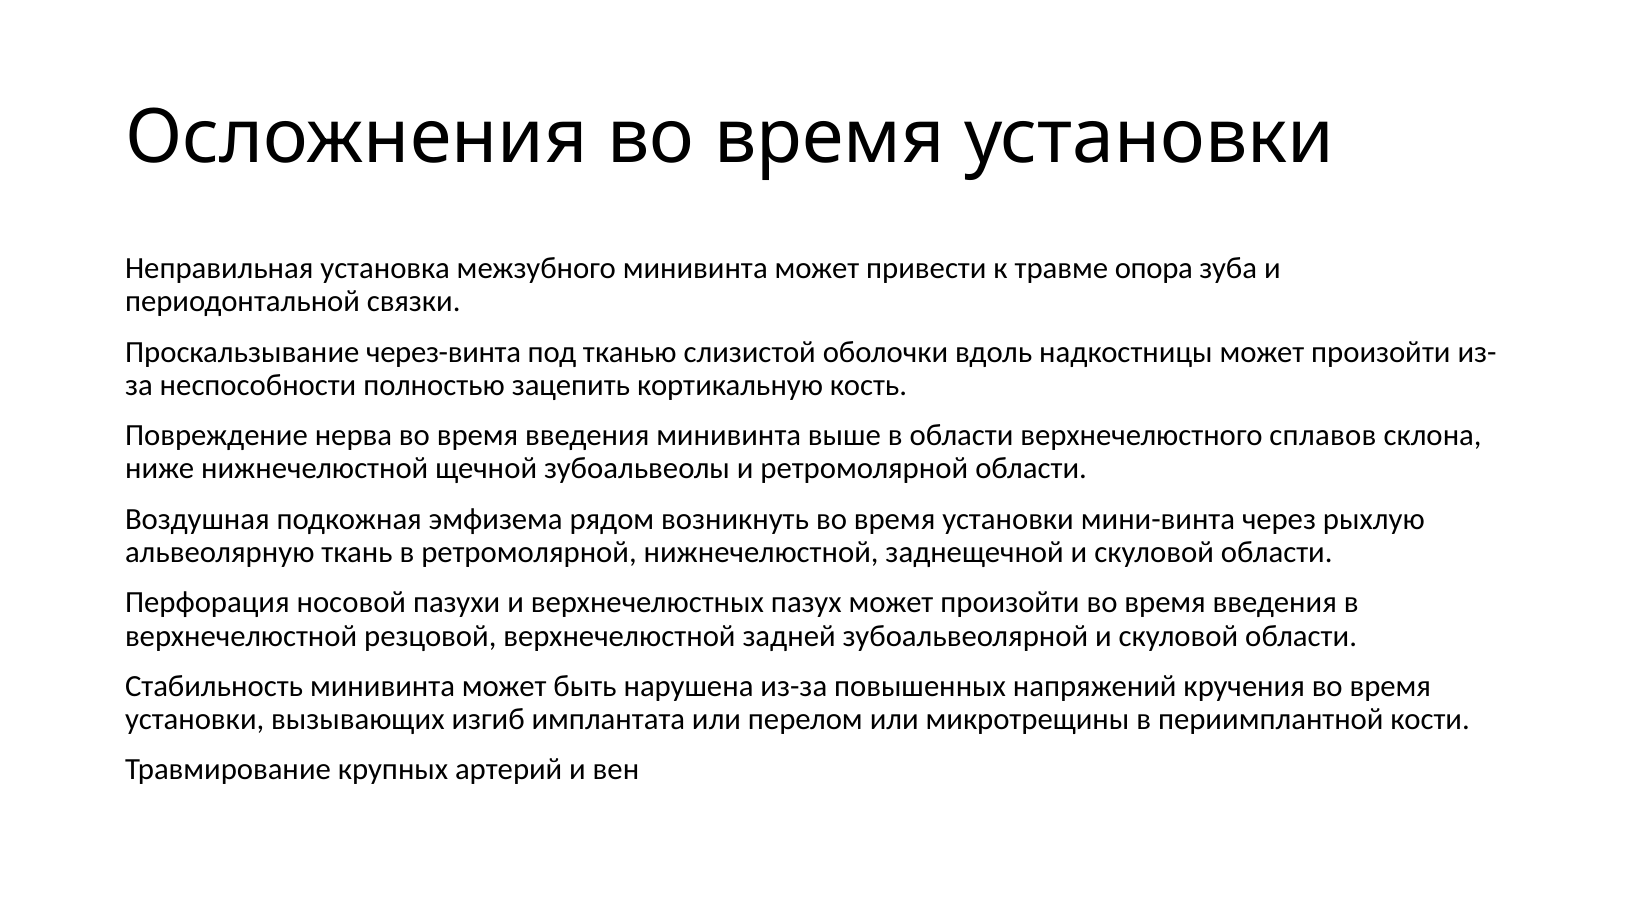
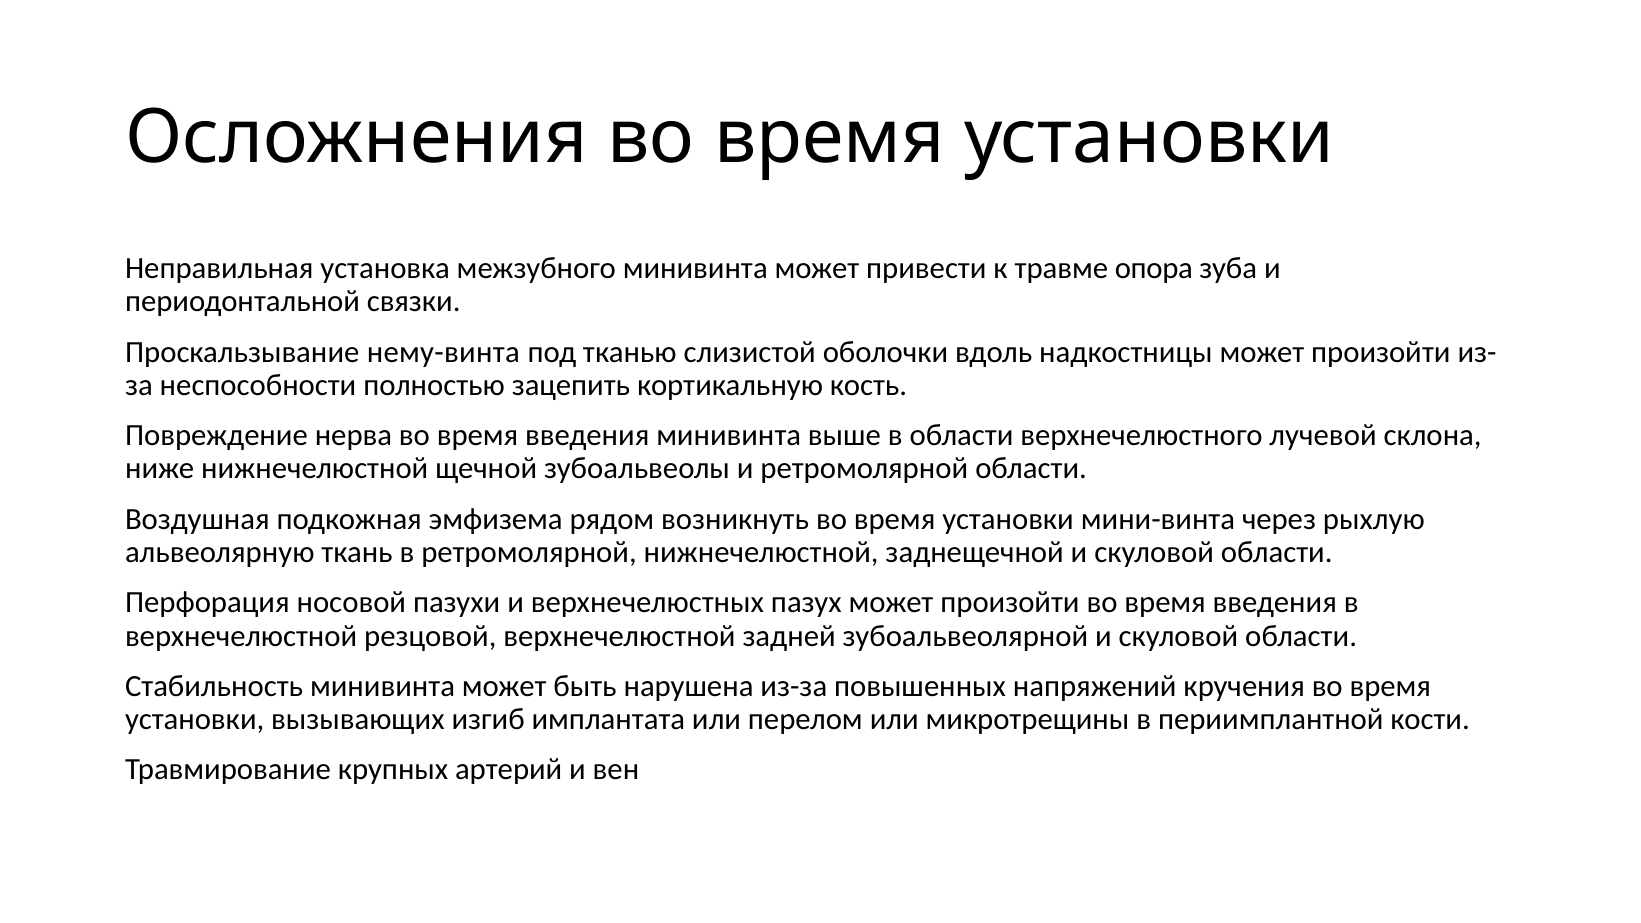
через-винта: через-винта -> нему-винта
сплавов: сплавов -> лучевой
